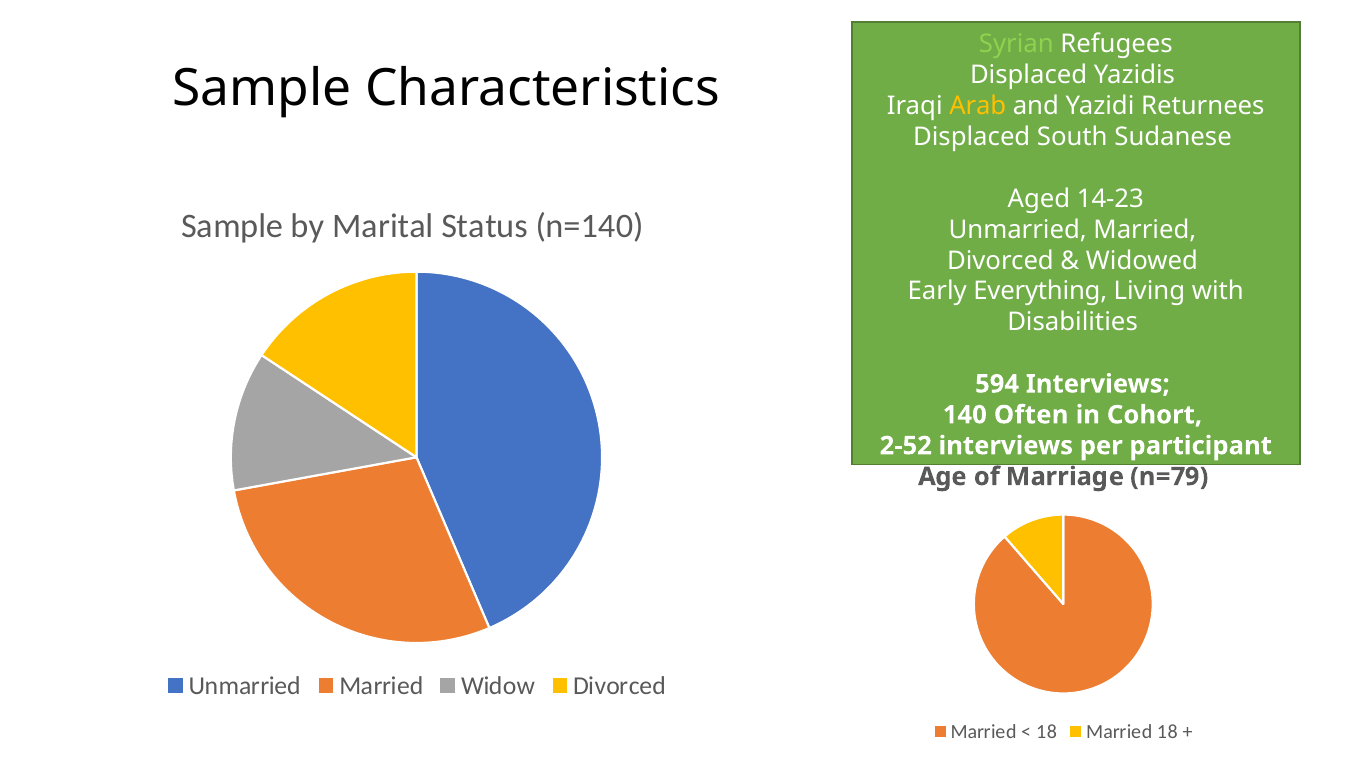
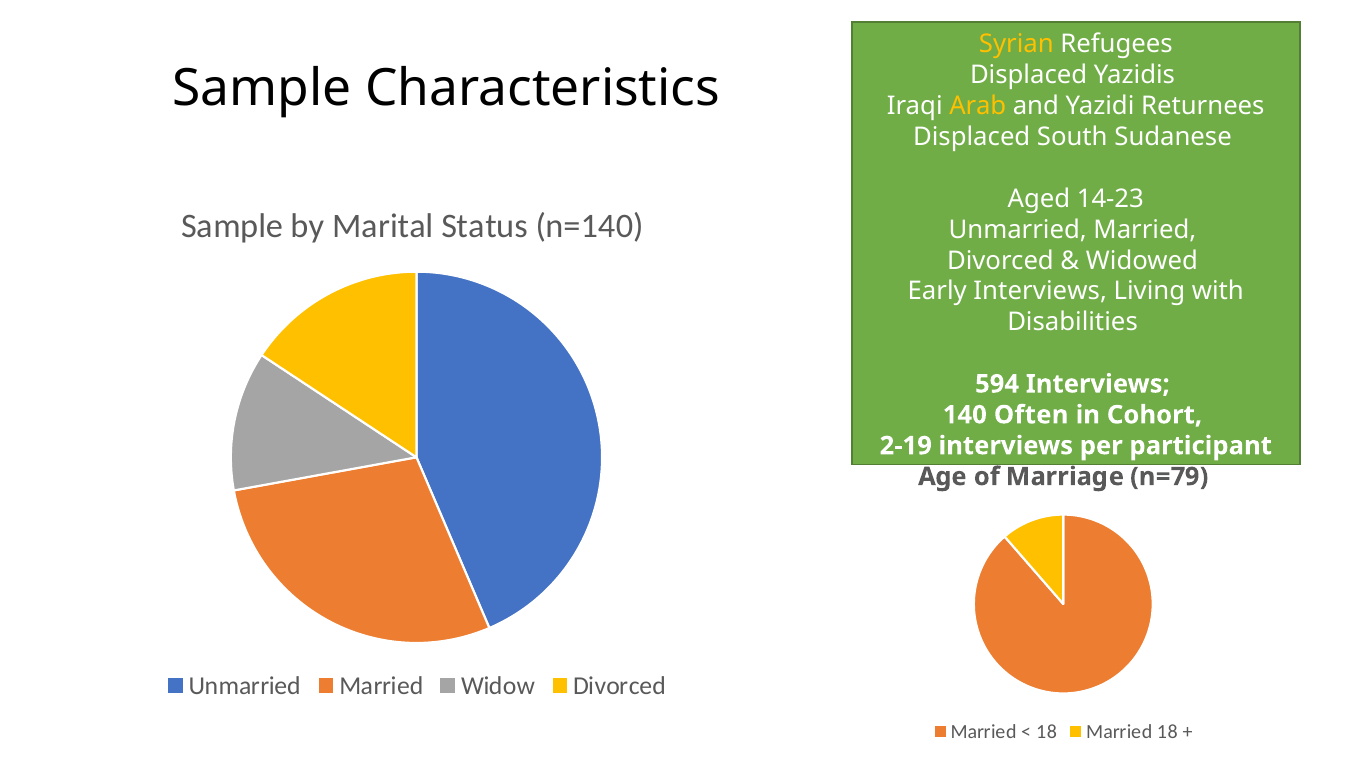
Syrian colour: light green -> yellow
Early Everything: Everything -> Interviews
2-52: 2-52 -> 2-19
